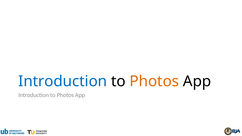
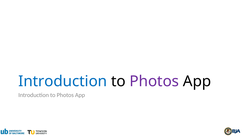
Photos at (154, 81) colour: orange -> purple
